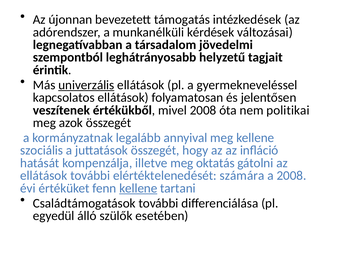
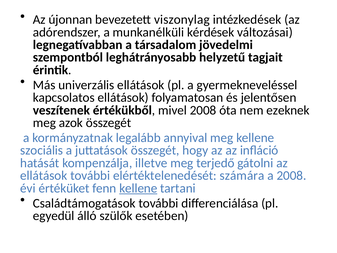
támogatás: támogatás -> viszonylag
univerzális underline: present -> none
politikai: politikai -> ezeknek
oktatás: oktatás -> terjedő
